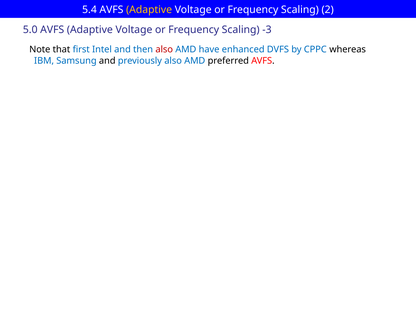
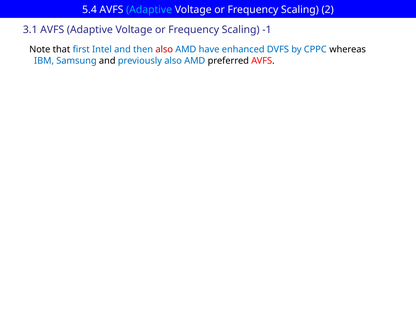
Adaptive at (149, 10) colour: yellow -> light blue
5.0: 5.0 -> 3.1
-3: -3 -> -1
